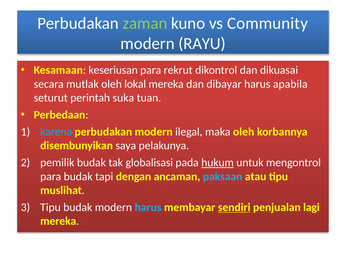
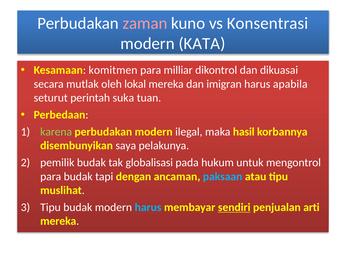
zaman colour: light green -> pink
Community: Community -> Konsentrasi
RAYU: RAYU -> KATA
keseriusan: keseriusan -> komitmen
rekrut: rekrut -> milliar
dibayar: dibayar -> imigran
karena colour: light blue -> light green
maka oleh: oleh -> hasil
hukum underline: present -> none
lagi: lagi -> arti
